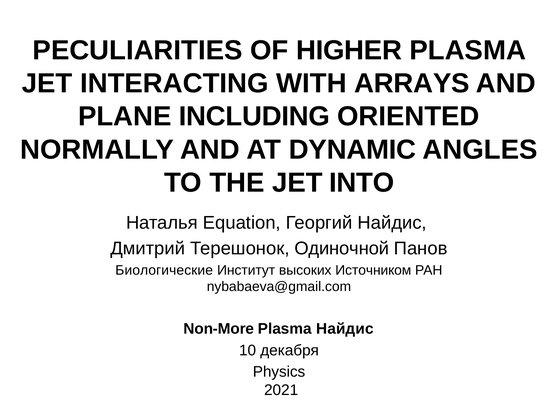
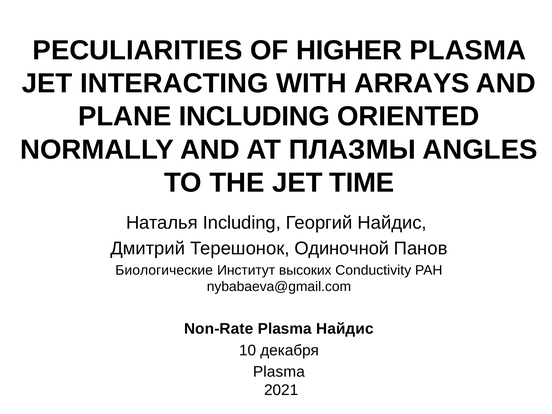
DYNAMIC: DYNAMIC -> ПЛАЗМЫ
INTO: INTO -> TIME
Наталья Equation: Equation -> Including
Источником: Источником -> Conductivity
Non-More: Non-More -> Non-Rate
Physics at (279, 372): Physics -> Plasma
